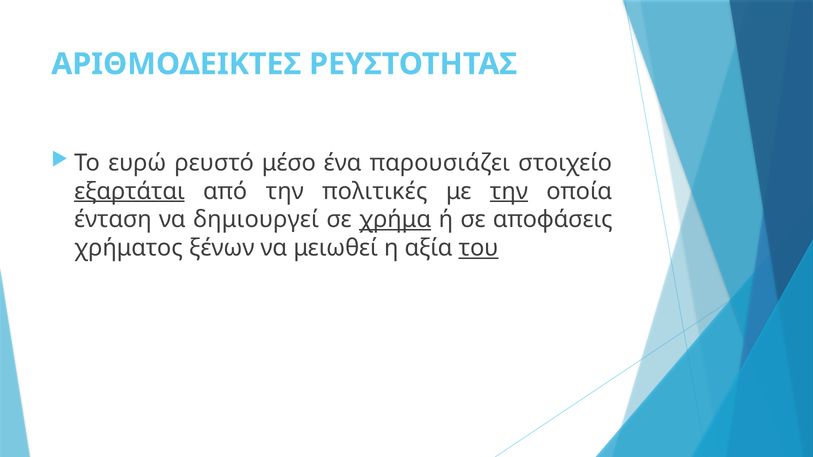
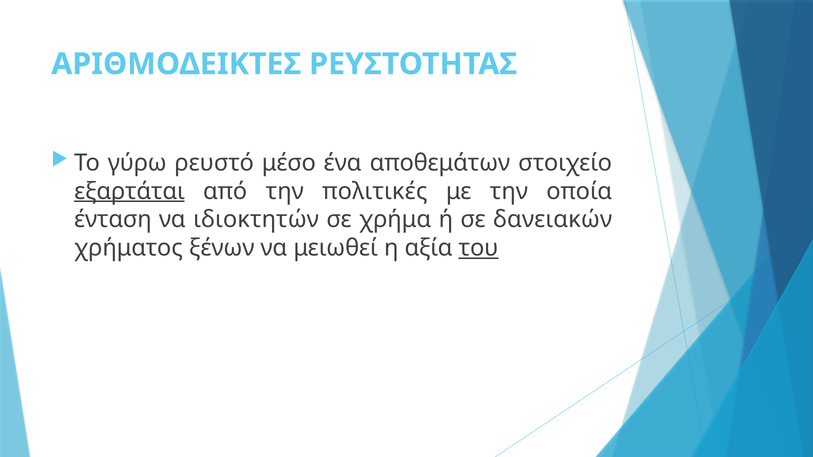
ευρώ: ευρώ -> γύρω
παρουσιάζει: παρουσιάζει -> αποθεμάτων
την at (509, 191) underline: present -> none
δημιουργεί: δημιουργεί -> ιδιοκτητών
χρήμα underline: present -> none
αποφάσεις: αποφάσεις -> δανειακών
